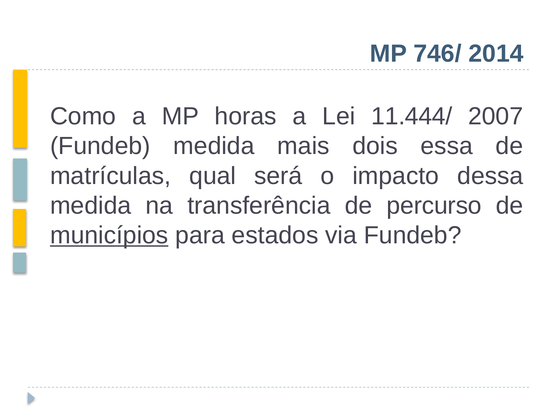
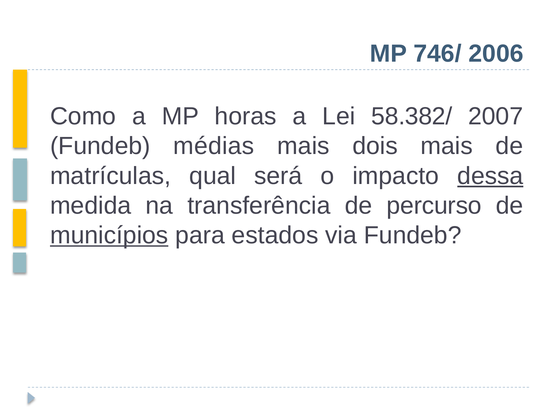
2014: 2014 -> 2006
11.444/: 11.444/ -> 58.382/
Fundeb medida: medida -> médias
dois essa: essa -> mais
dessa underline: none -> present
